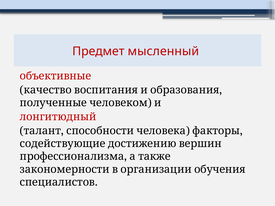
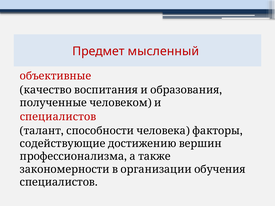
лонгитюдный at (58, 117): лонгитюдный -> специалистов
